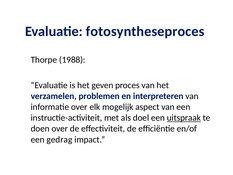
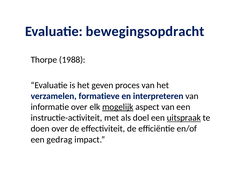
fotosyntheseproces: fotosyntheseproces -> bewegingsopdracht
problemen: problemen -> formatieve
mogelijk underline: none -> present
